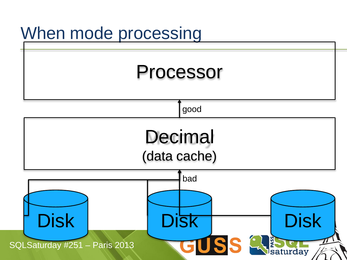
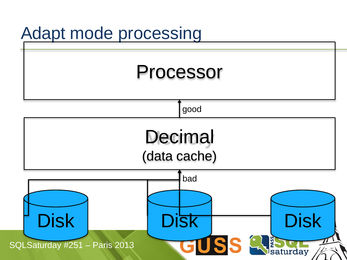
When: When -> Adapt
